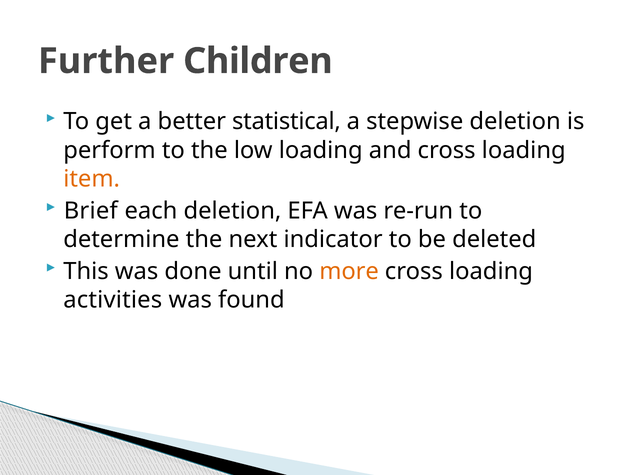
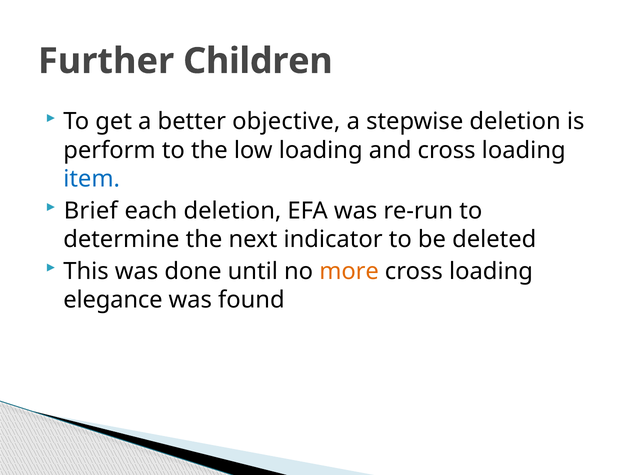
statistical: statistical -> objective
item colour: orange -> blue
activities: activities -> elegance
